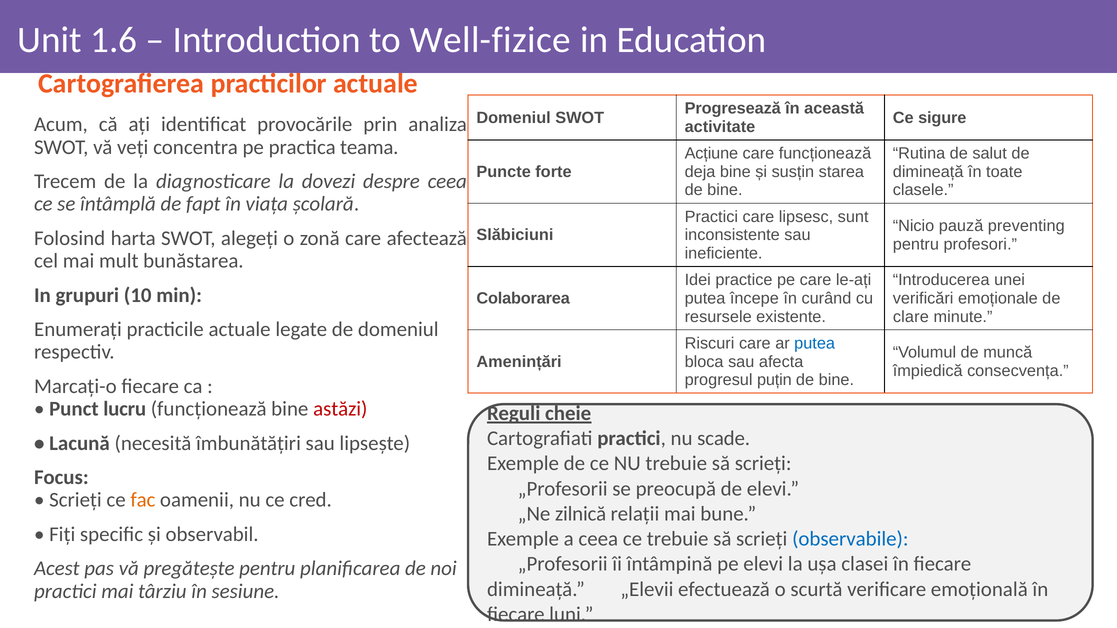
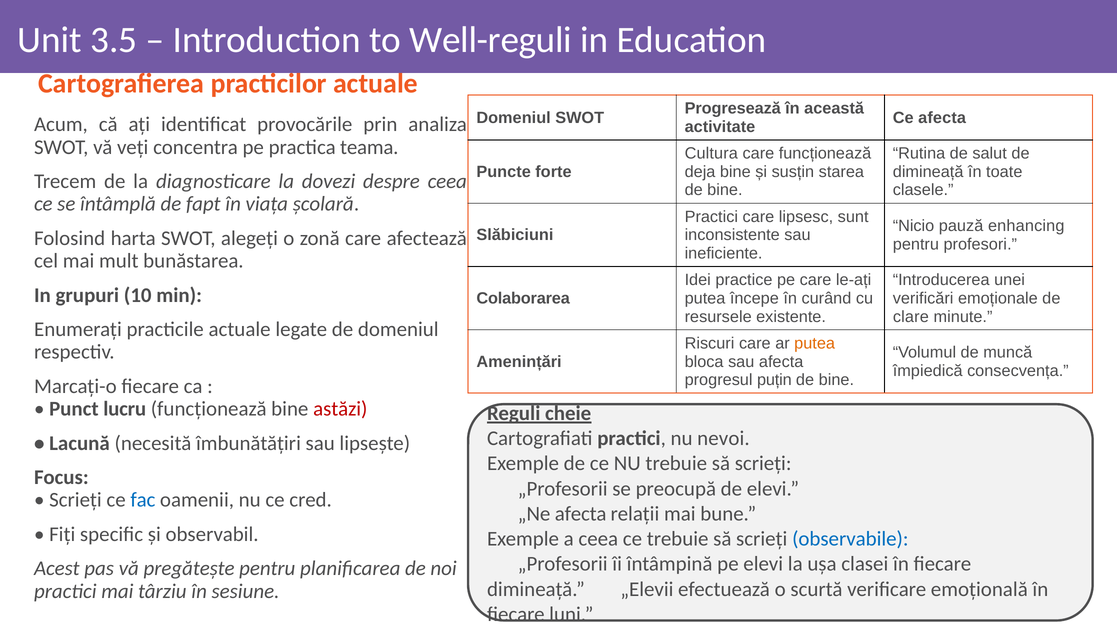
1.6: 1.6 -> 3.5
Well-fizice: Well-fizice -> Well-reguli
Ce sigure: sigure -> afecta
Acțiune: Acțiune -> Cultura
preventing: preventing -> enhancing
putea at (815, 344) colour: blue -> orange
scade: scade -> nevoi
fac colour: orange -> blue
zilnică at (581, 514): zilnică -> afecta
